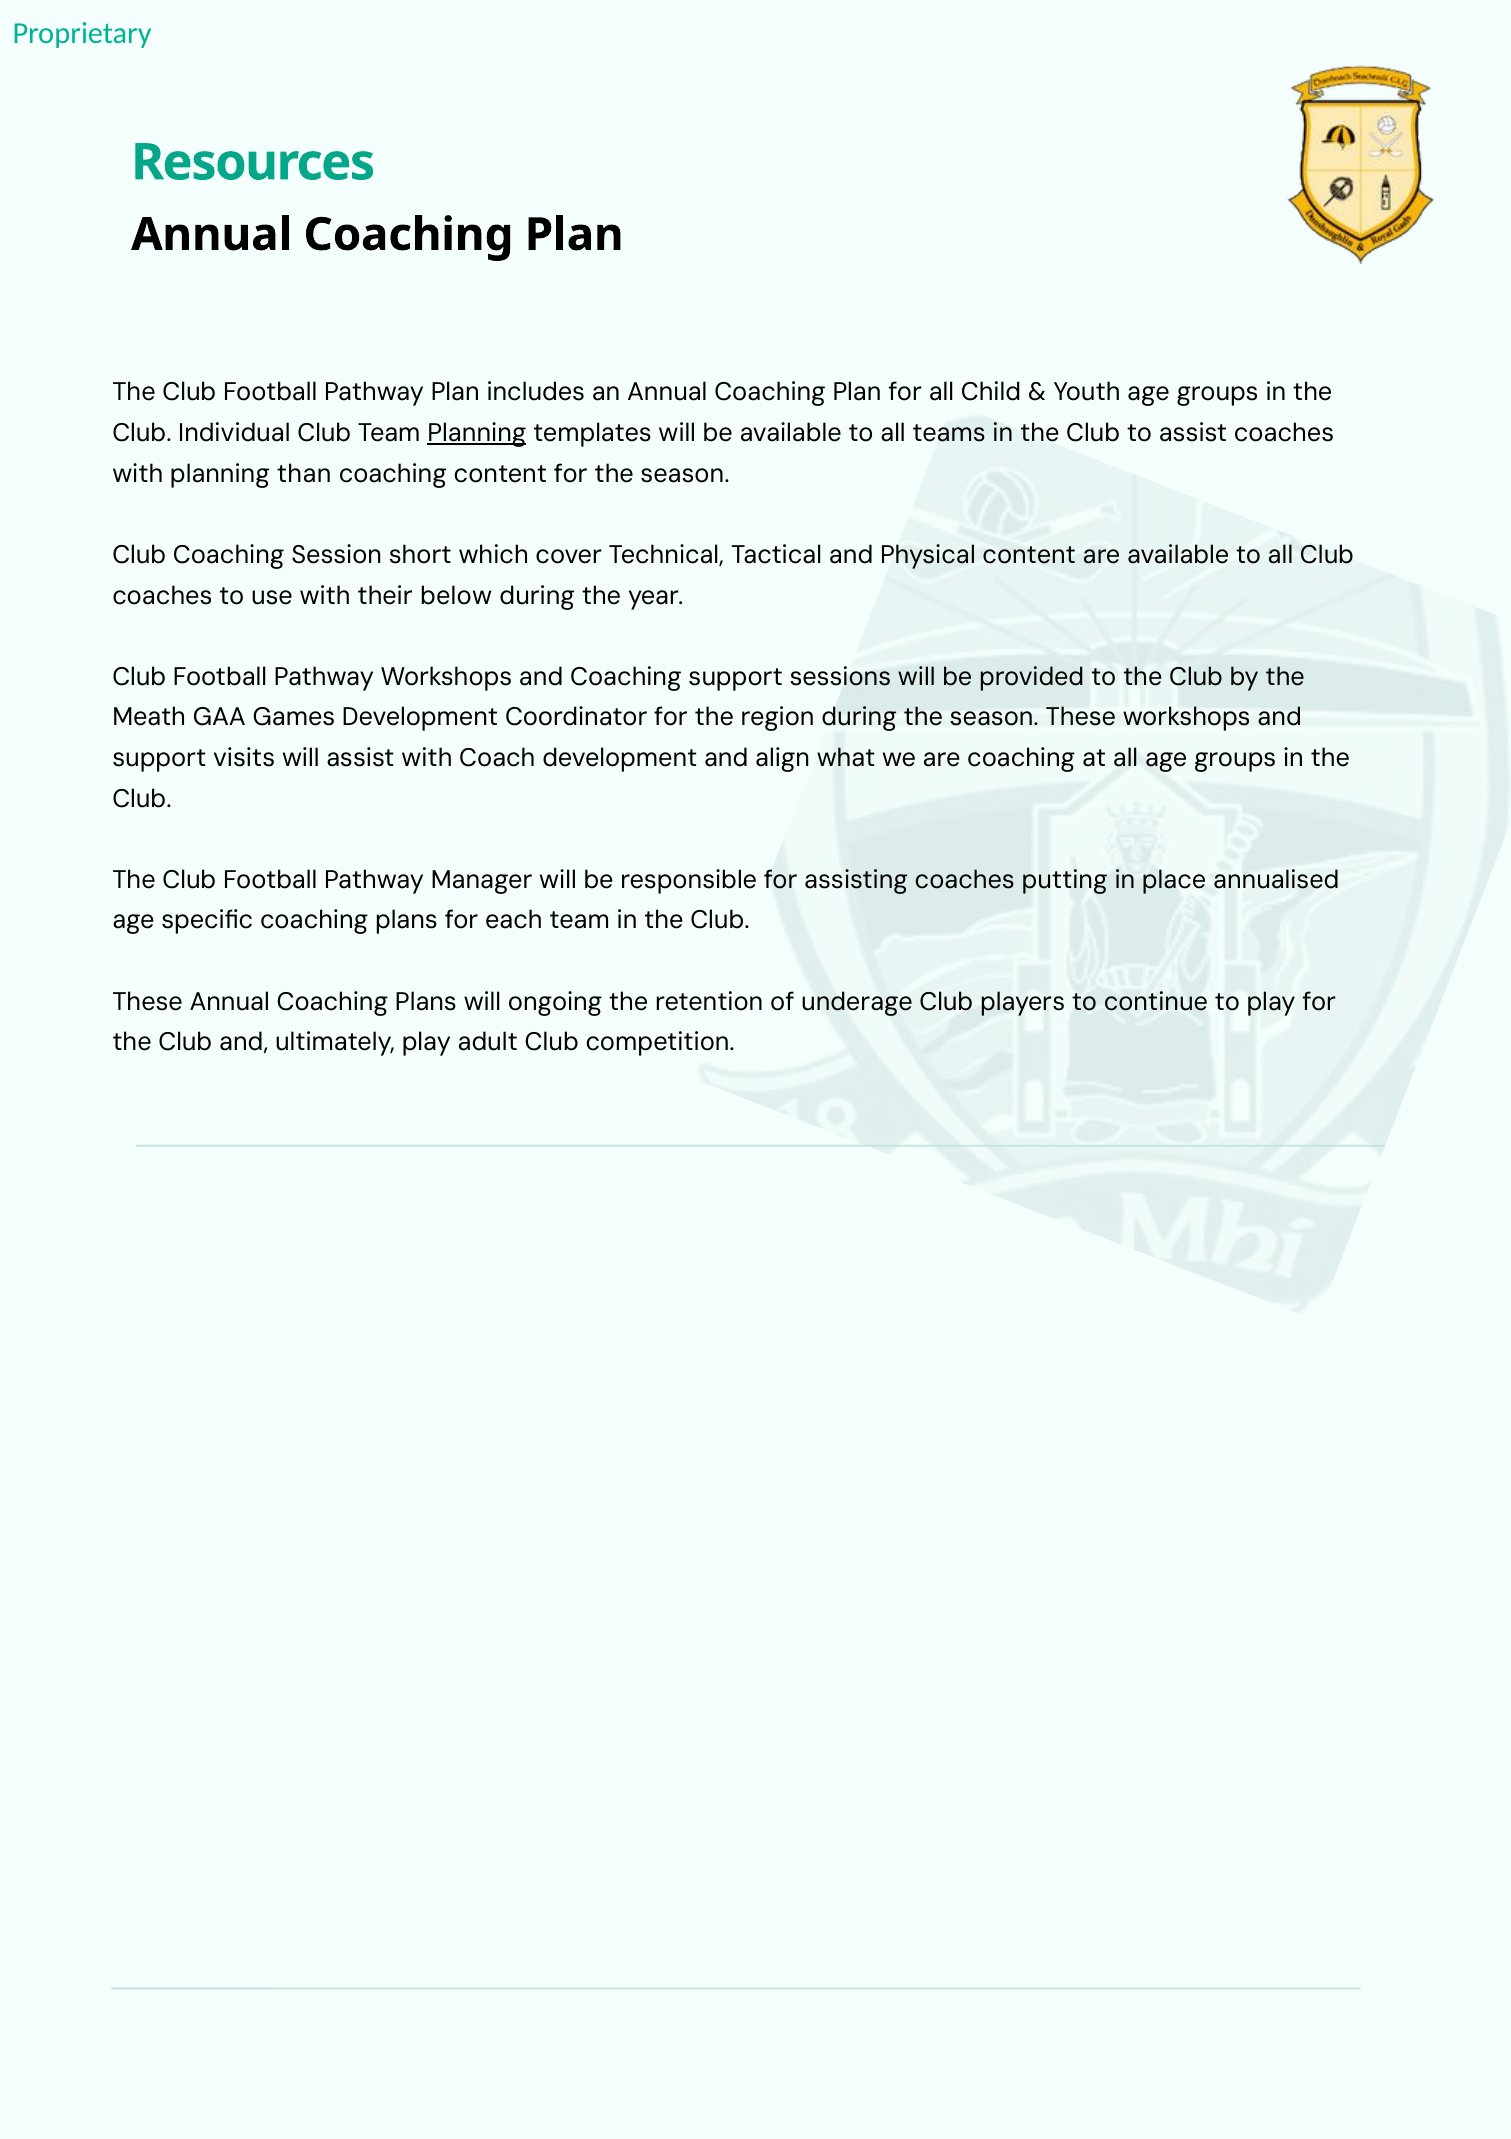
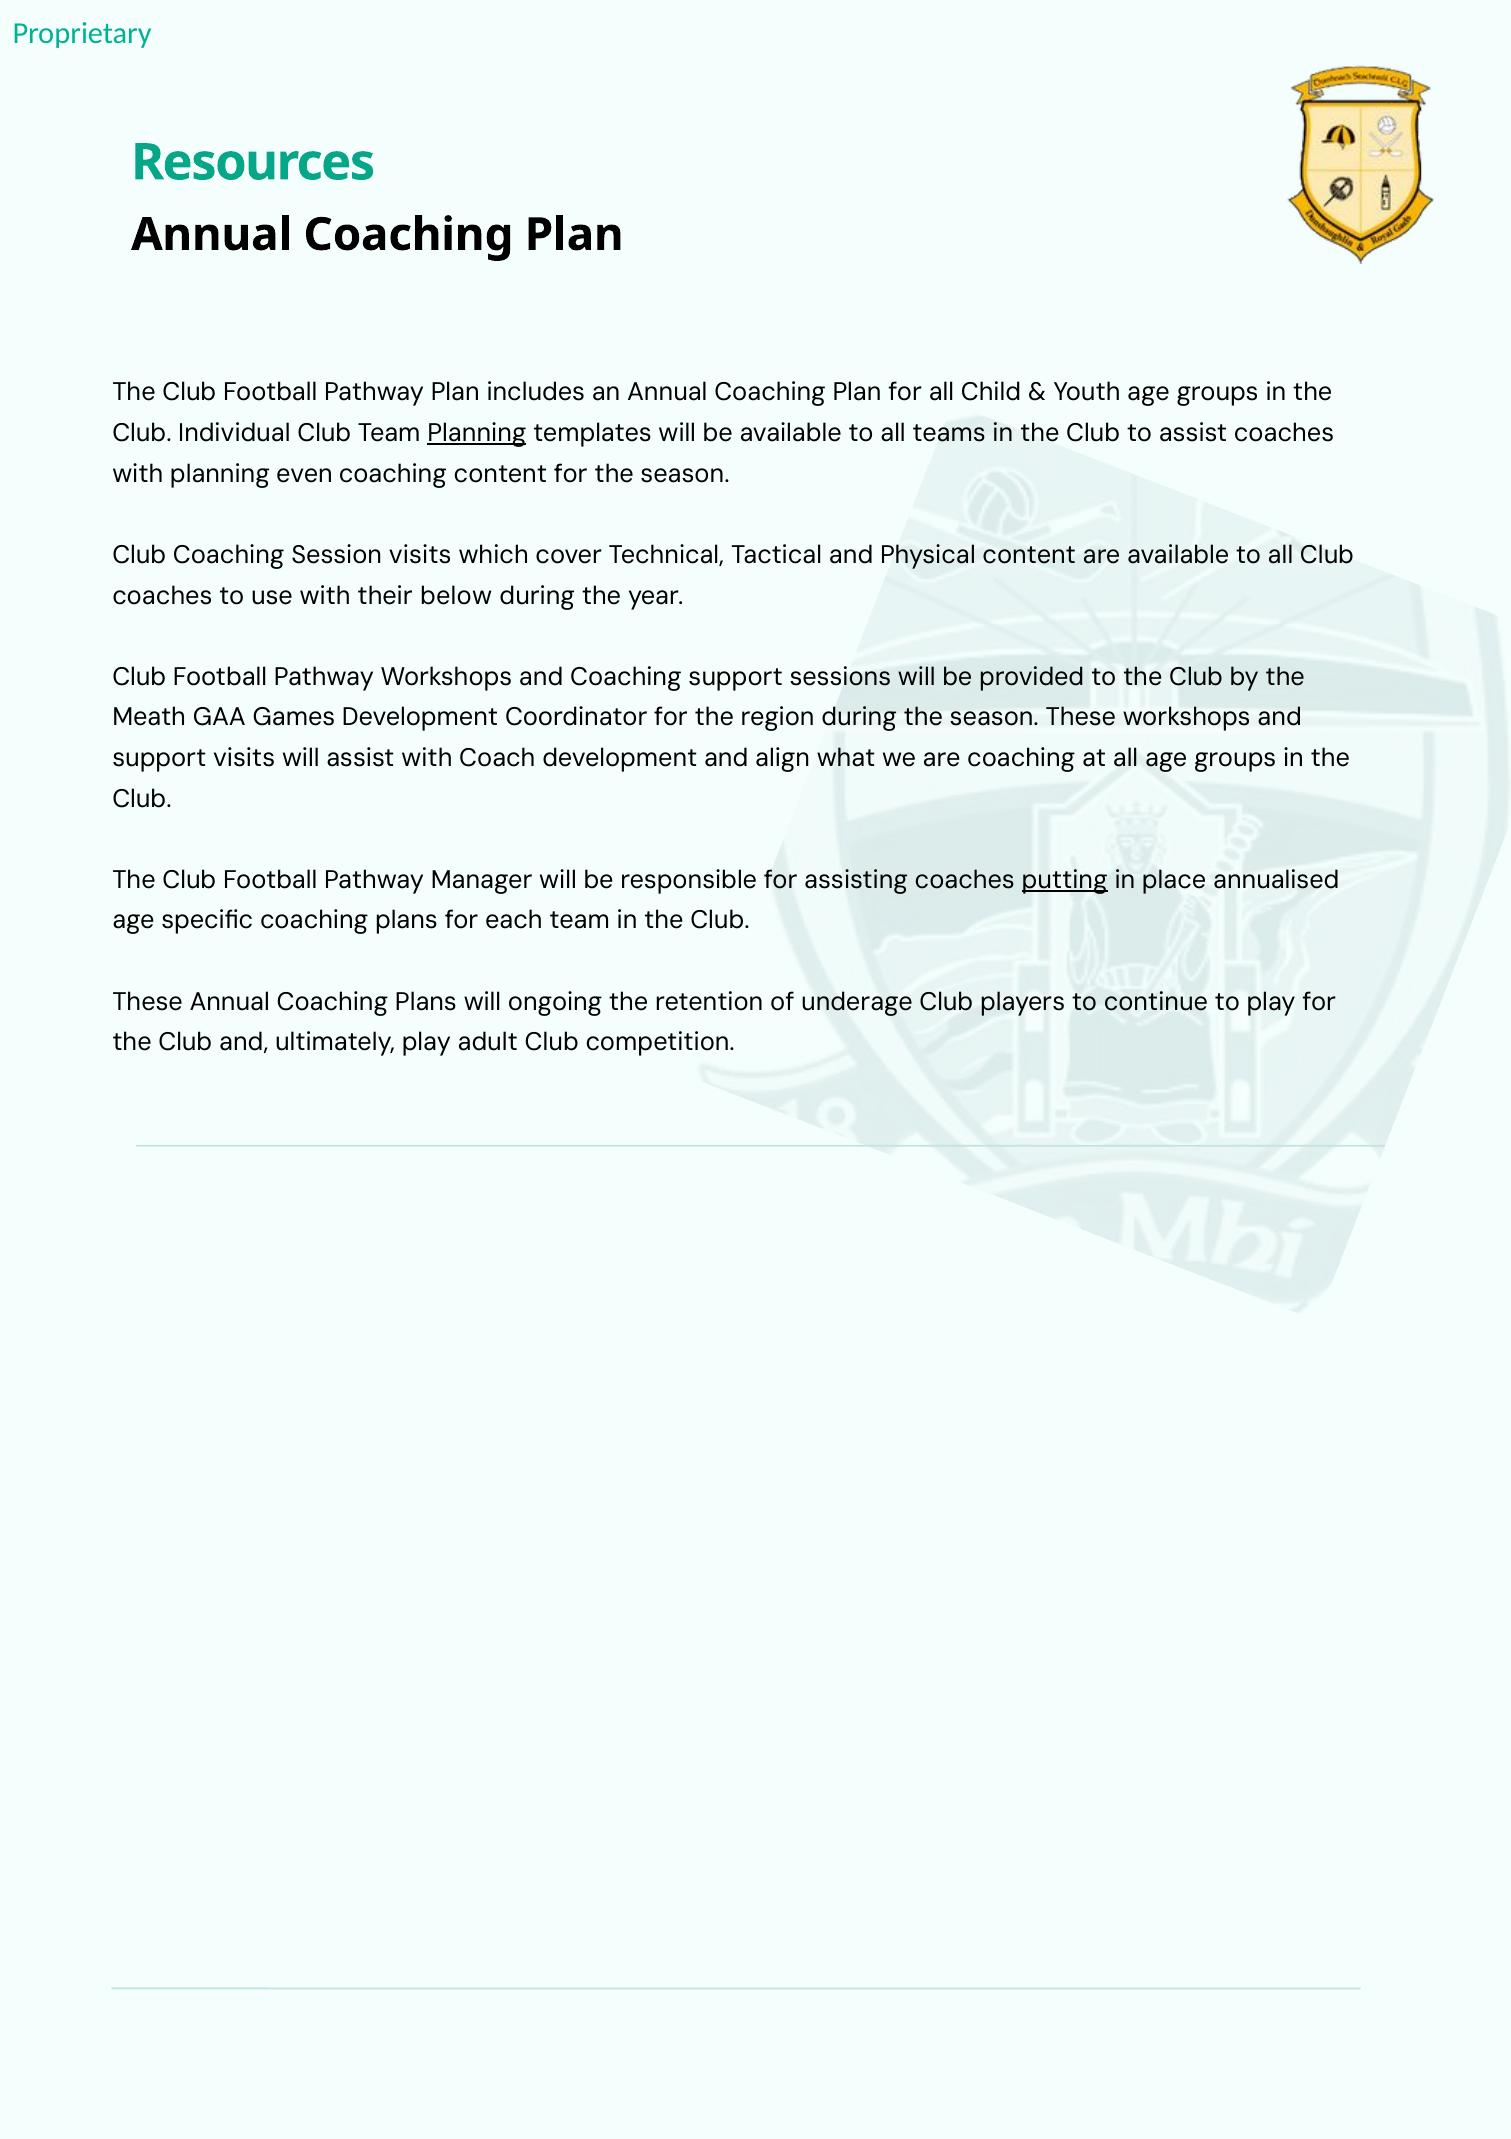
than: than -> even
Session short: short -> visits
putting underline: none -> present
